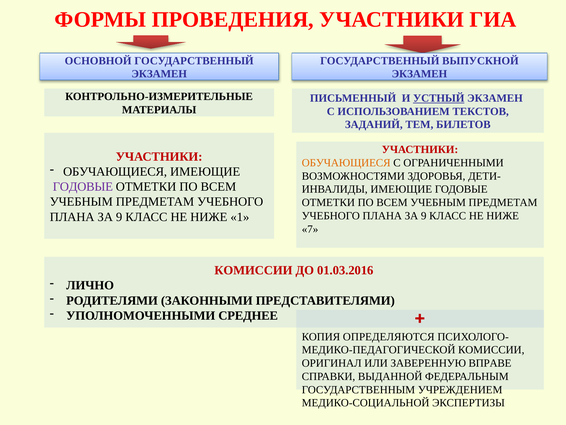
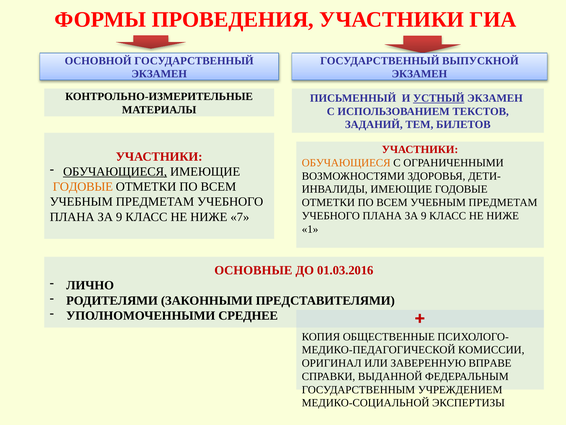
ОБУЧАЮЩИЕСЯ at (115, 171) underline: none -> present
ГОДОВЫЕ at (83, 187) colour: purple -> orange
1: 1 -> 7
7: 7 -> 1
КОМИССИИ at (253, 270): КОМИССИИ -> ОСНОВНЫЕ
ОПРЕДЕЛЯЮТСЯ: ОПРЕДЕЛЯЮТСЯ -> ОБЩЕСТВЕННЫЕ
